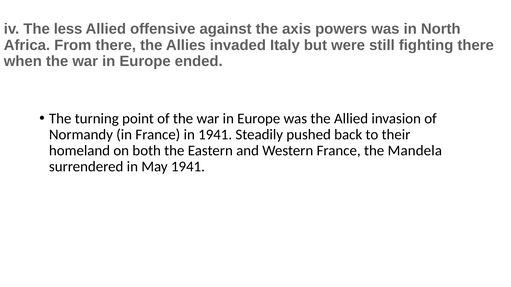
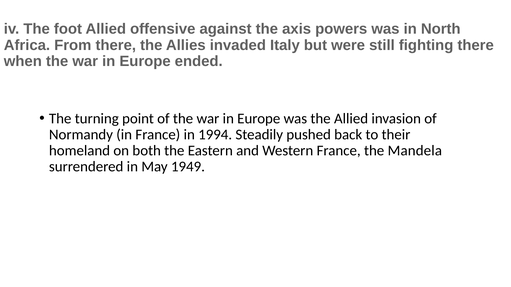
less: less -> foot
in 1941: 1941 -> 1994
May 1941: 1941 -> 1949
